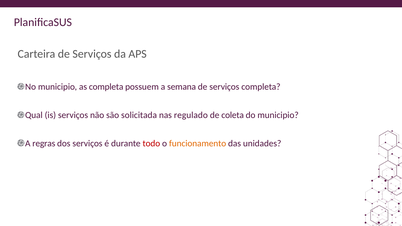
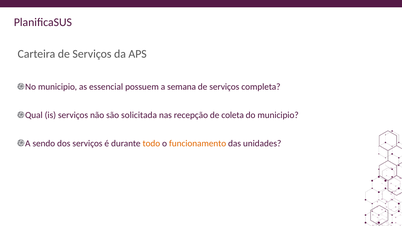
as completa: completa -> essencial
regulado: regulado -> recepção
regras: regras -> sendo
todo colour: red -> orange
